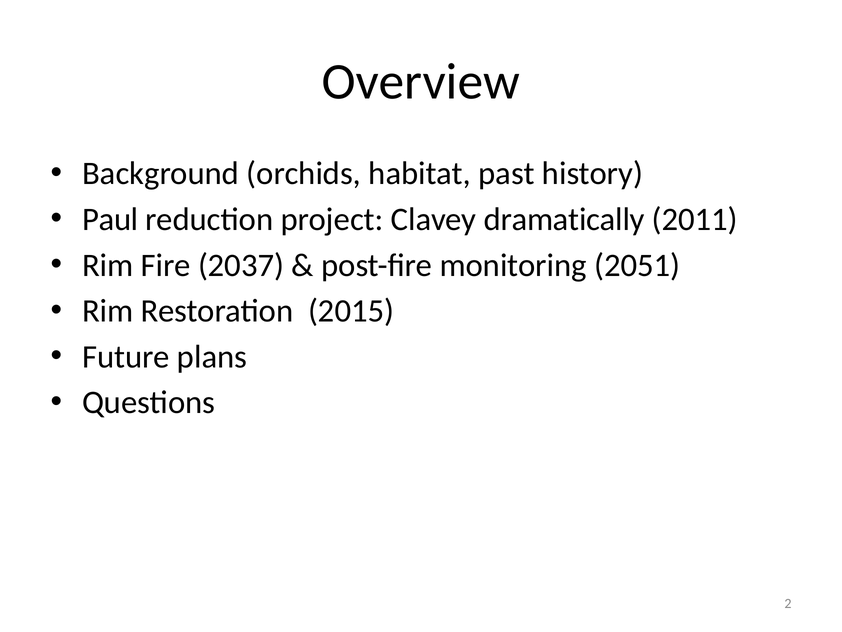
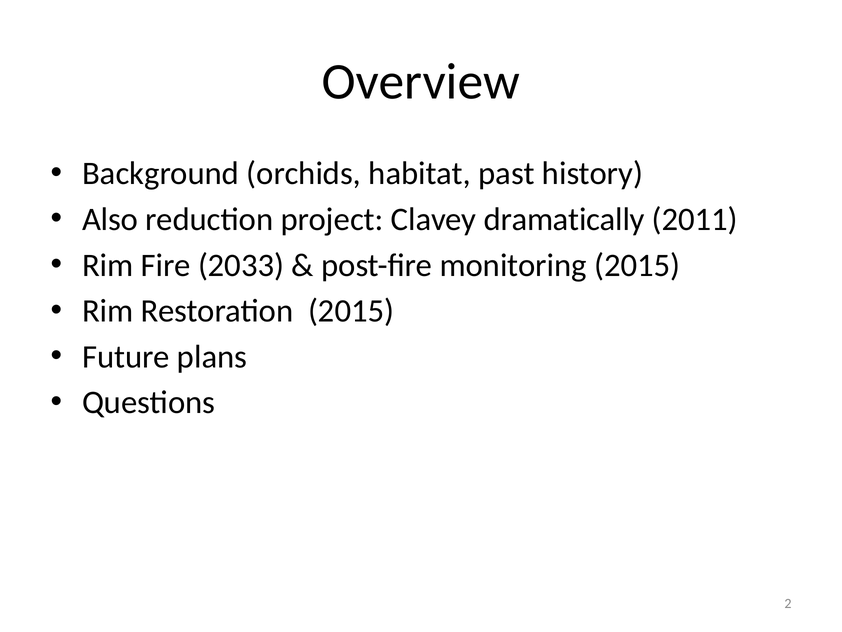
Paul: Paul -> Also
2037: 2037 -> 2033
monitoring 2051: 2051 -> 2015
